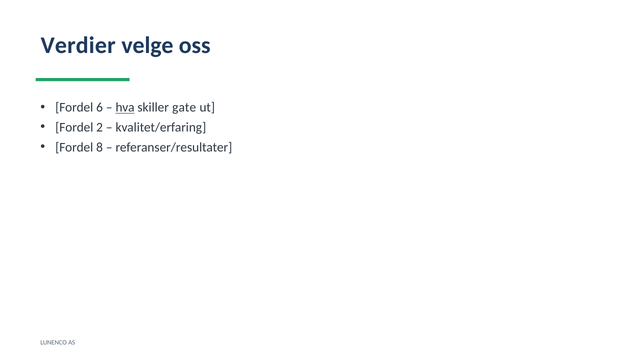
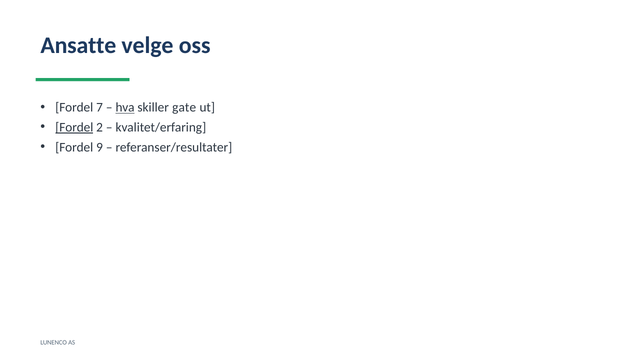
Verdier: Verdier -> Ansatte
6: 6 -> 7
Fordel at (74, 127) underline: none -> present
8: 8 -> 9
